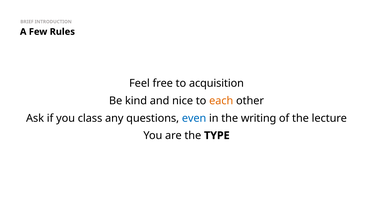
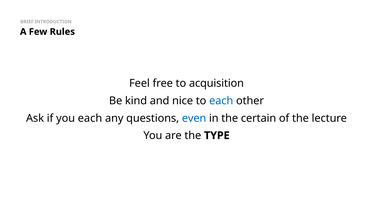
each at (221, 101) colour: orange -> blue
you class: class -> each
writing: writing -> certain
